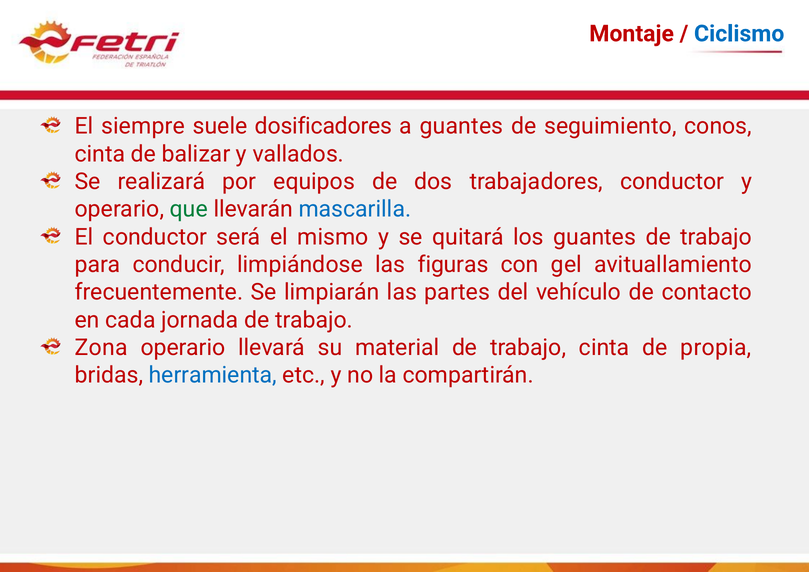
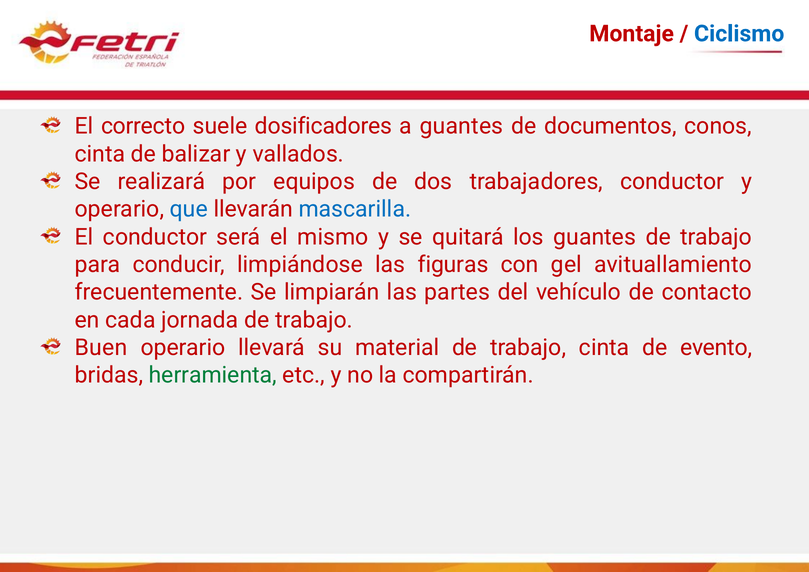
siempre: siempre -> correcto
seguimiento: seguimiento -> documentos
que colour: green -> blue
Zona: Zona -> Buen
propia: propia -> evento
herramienta colour: blue -> green
